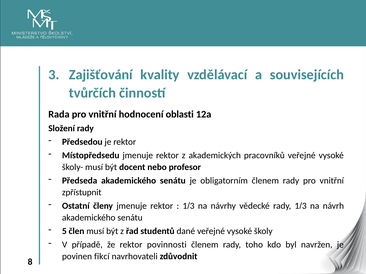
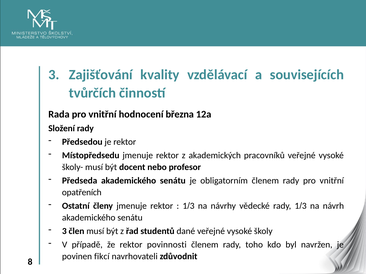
oblasti: oblasti -> března
zpřístupnit: zpřístupnit -> opatřeních
5 at (64, 232): 5 -> 3
